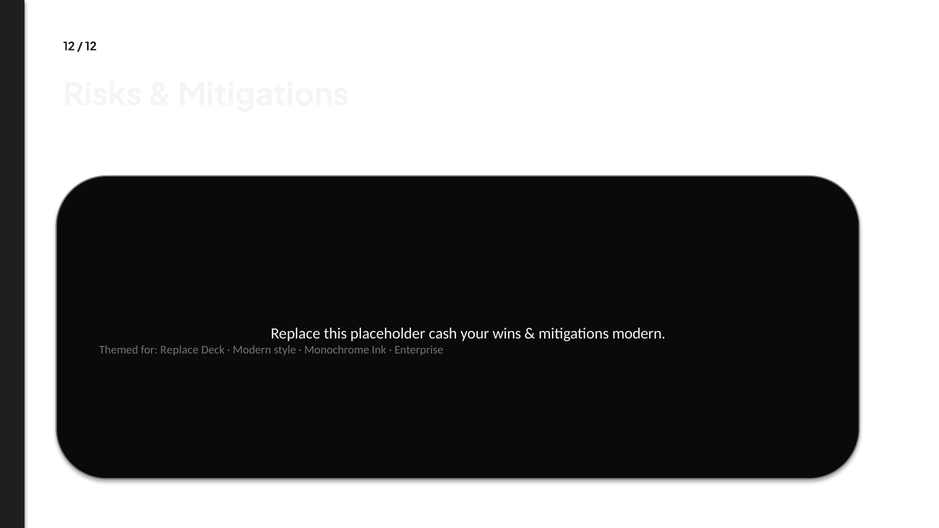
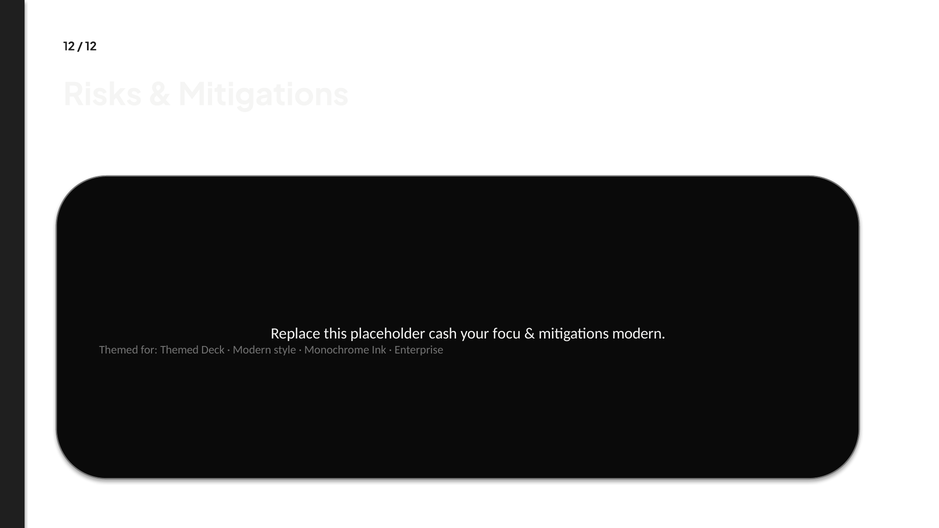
wins: wins -> focu
for Replace: Replace -> Themed
